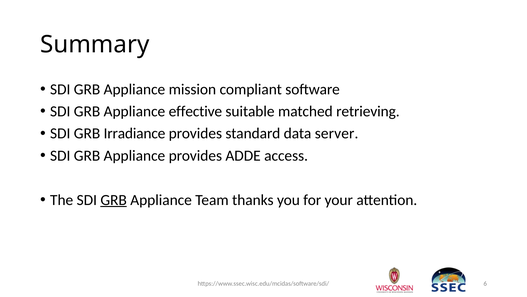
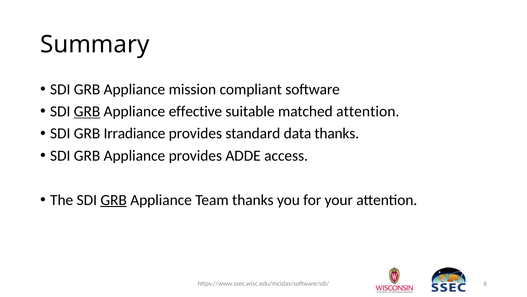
GRB at (87, 111) underline: none -> present
matched retrieving: retrieving -> attention
data server: server -> thanks
